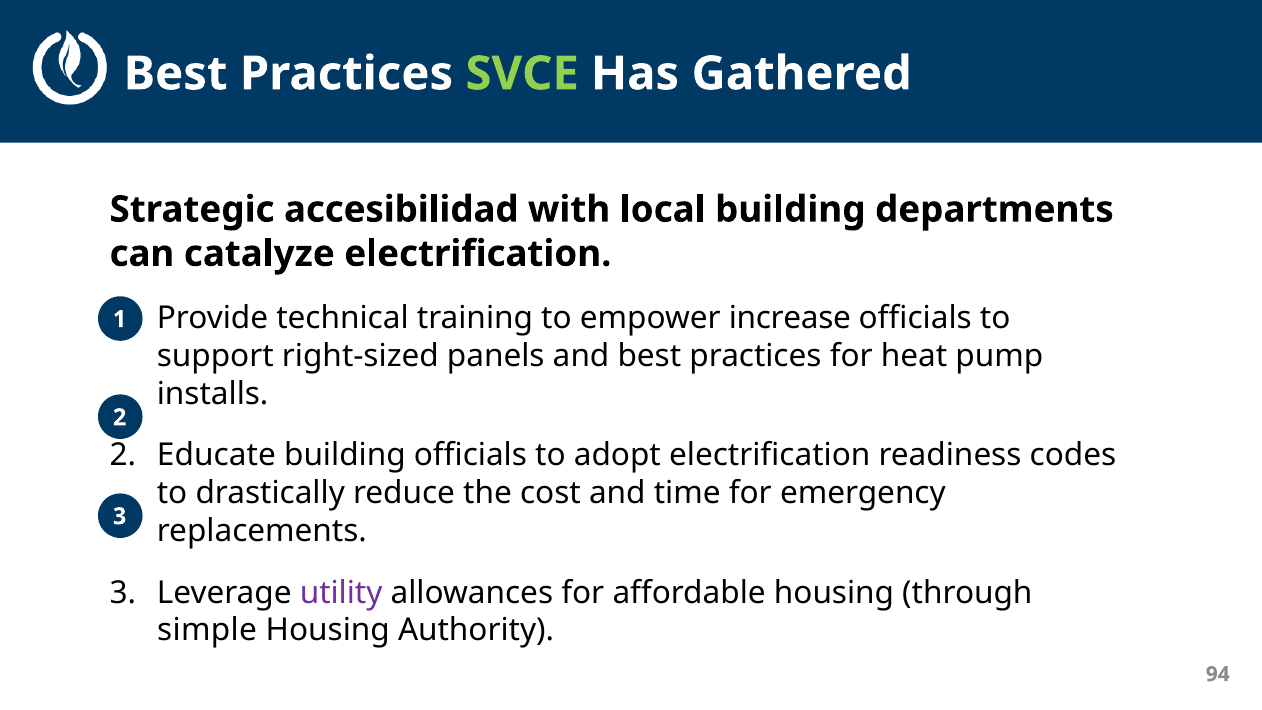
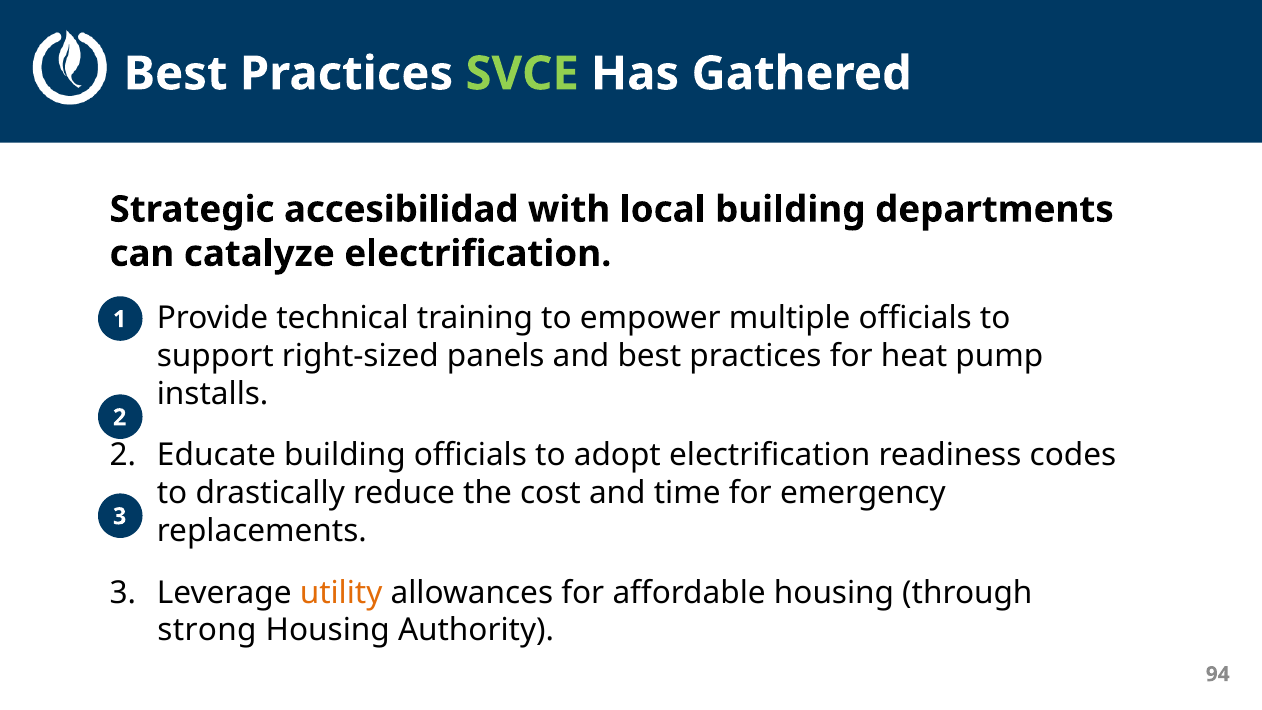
increase: increase -> multiple
utility colour: purple -> orange
simple: simple -> strong
